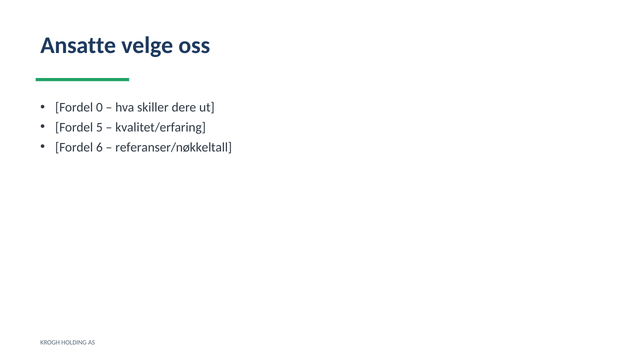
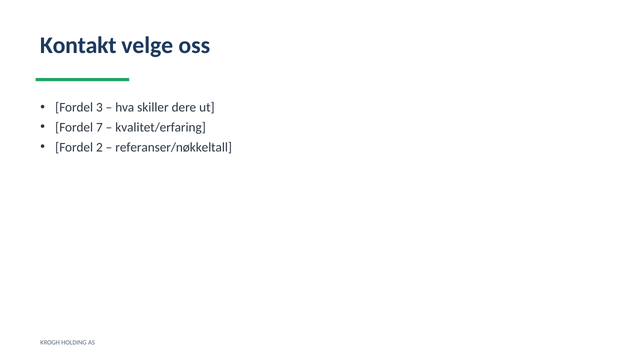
Ansatte: Ansatte -> Kontakt
0: 0 -> 3
5: 5 -> 7
6: 6 -> 2
